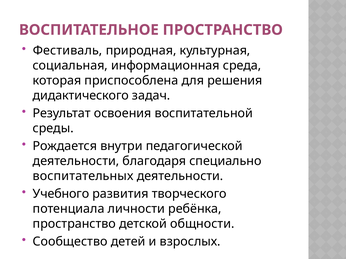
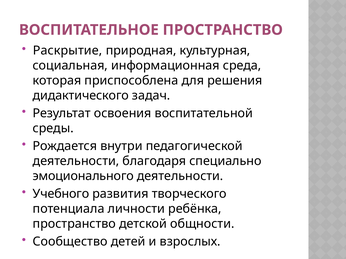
Фестиваль: Фестиваль -> Раскрытие
воспитательных: воспитательных -> эмоционального
